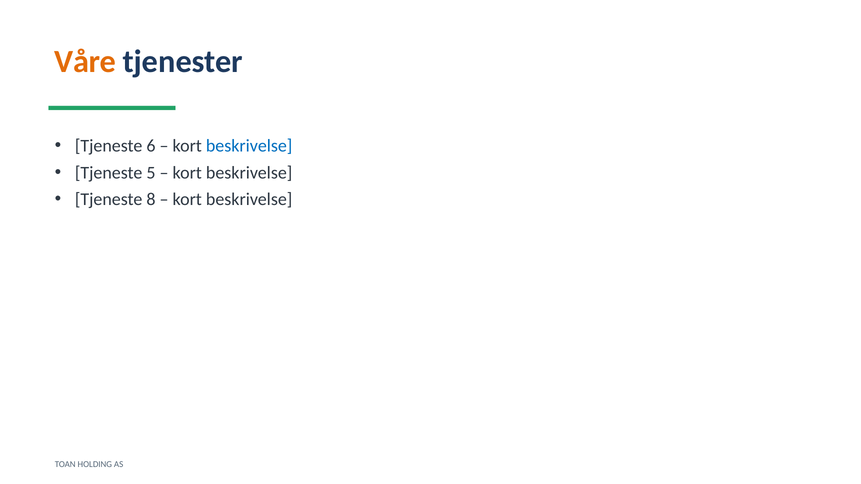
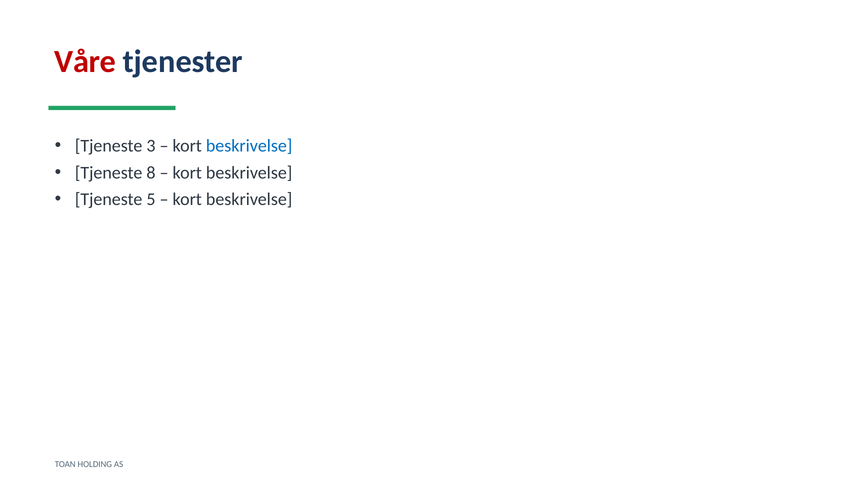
Våre colour: orange -> red
6: 6 -> 3
5: 5 -> 8
8: 8 -> 5
